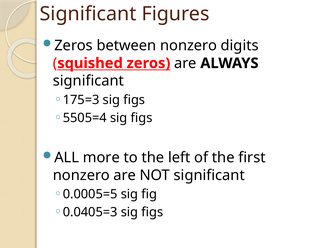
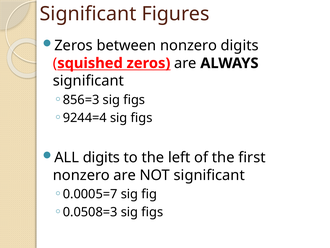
175=3: 175=3 -> 856=3
5505=4: 5505=4 -> 9244=4
ALL more: more -> digits
0.0005=5: 0.0005=5 -> 0.0005=7
0.0405=3: 0.0405=3 -> 0.0508=3
